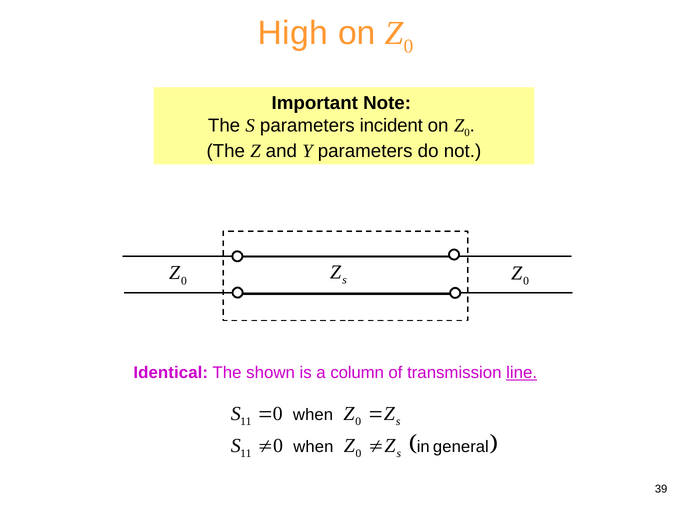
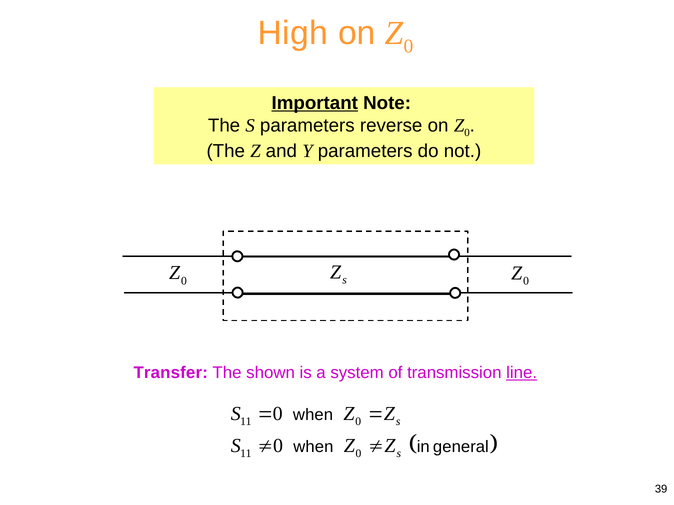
Important underline: none -> present
incident: incident -> reverse
Identical: Identical -> Transfer
column: column -> system
